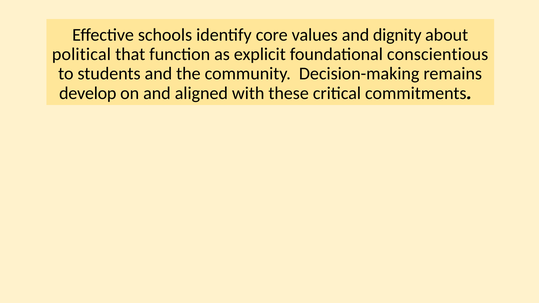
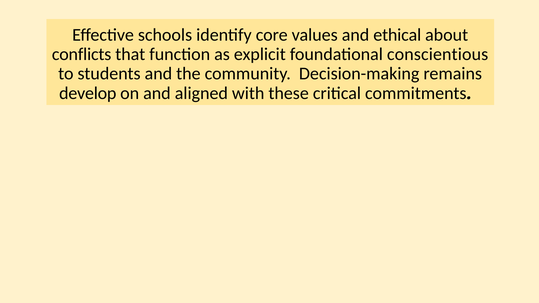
dignity: dignity -> ethical
political: political -> conflicts
